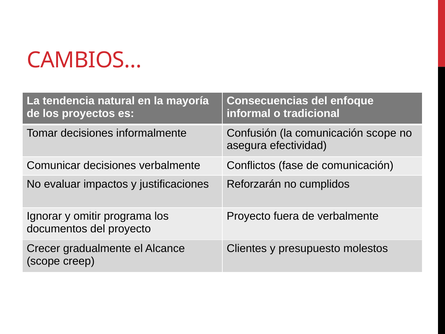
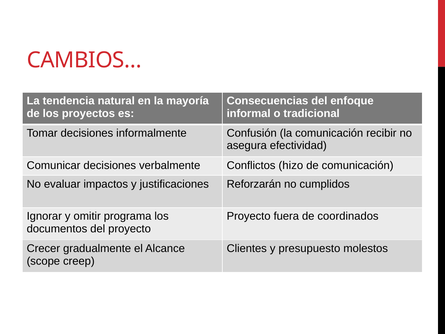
comunicación scope: scope -> recibir
fase: fase -> hizo
de verbalmente: verbalmente -> coordinados
